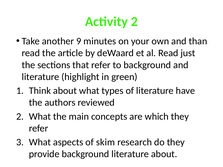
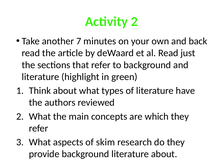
9: 9 -> 7
than: than -> back
